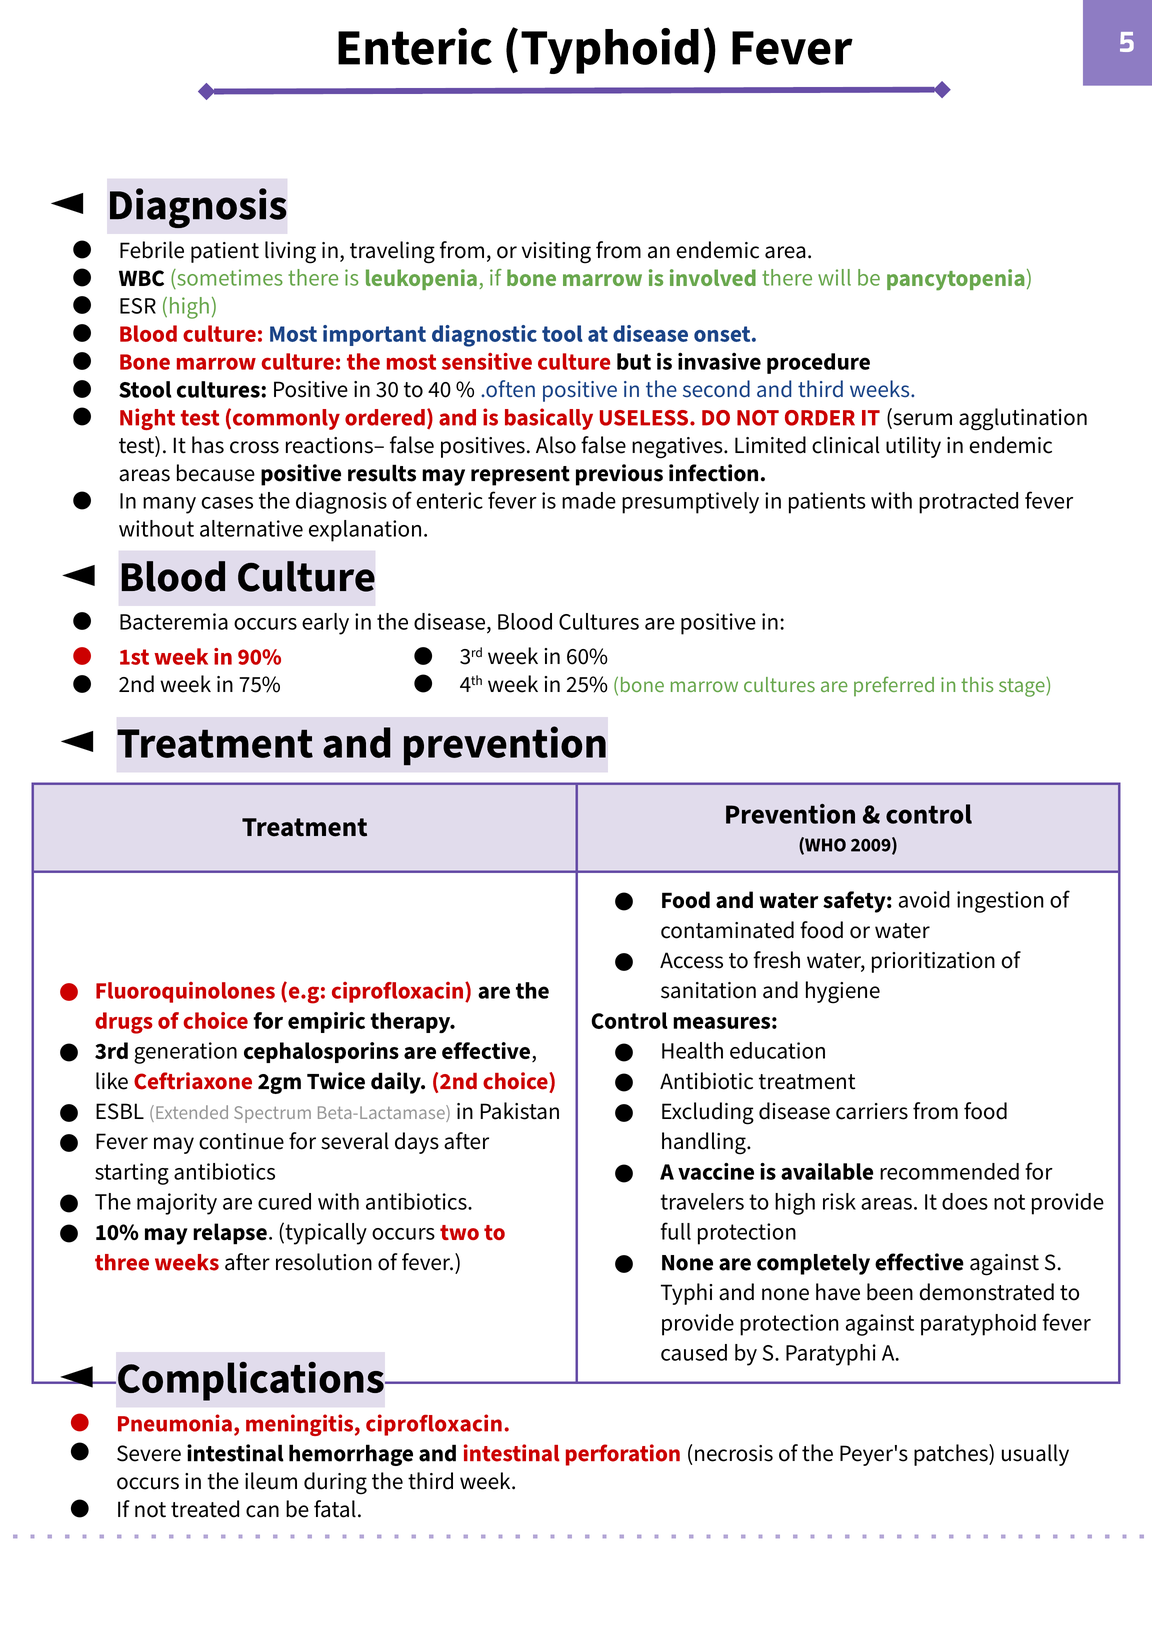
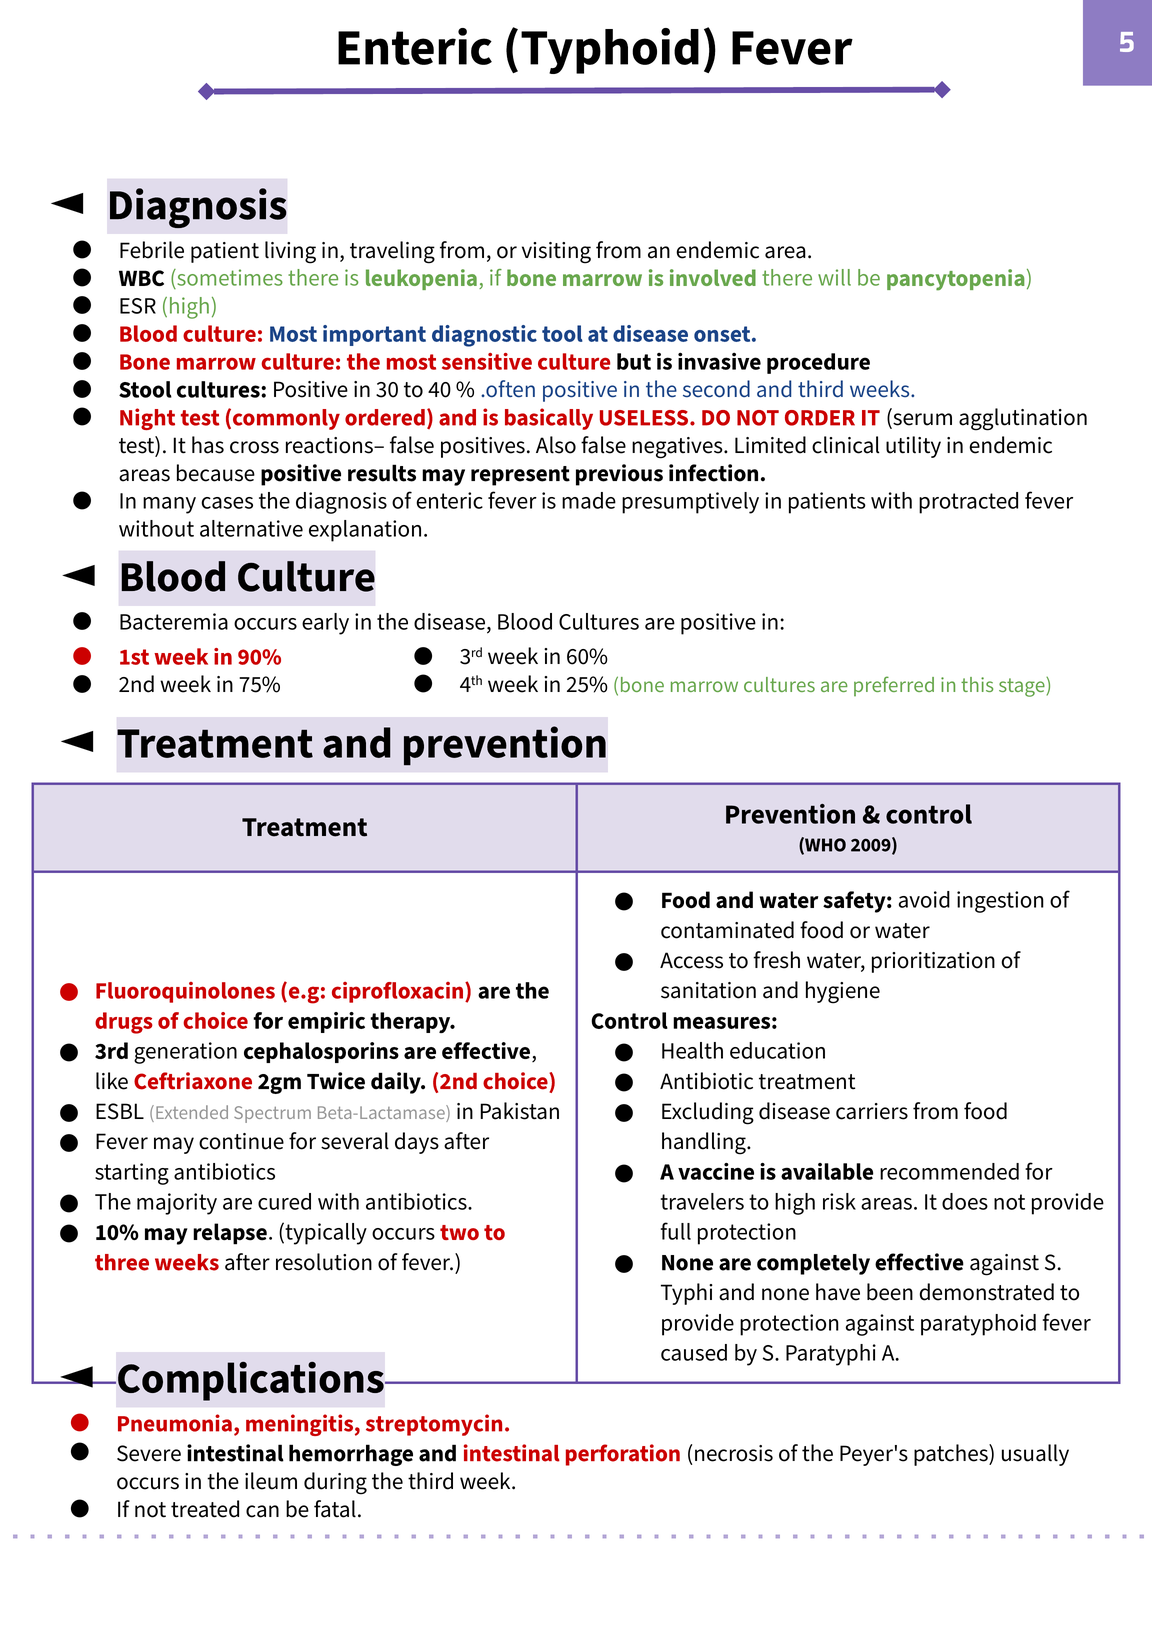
meningitis ciprofloxacin: ciprofloxacin -> streptomycin
